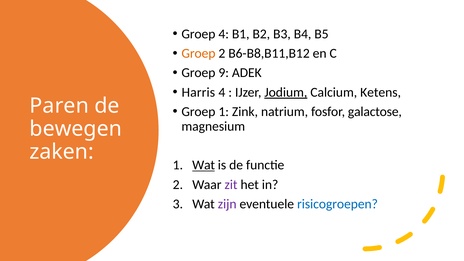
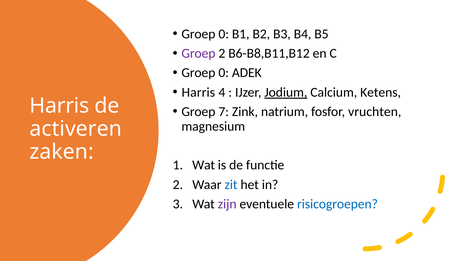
4 at (224, 34): 4 -> 0
Groep at (198, 53) colour: orange -> purple
9 at (224, 73): 9 -> 0
Paren at (59, 106): Paren -> Harris
Groep 1: 1 -> 7
galactose: galactose -> vruchten
bewegen: bewegen -> activeren
Wat at (204, 165) underline: present -> none
zit colour: purple -> blue
